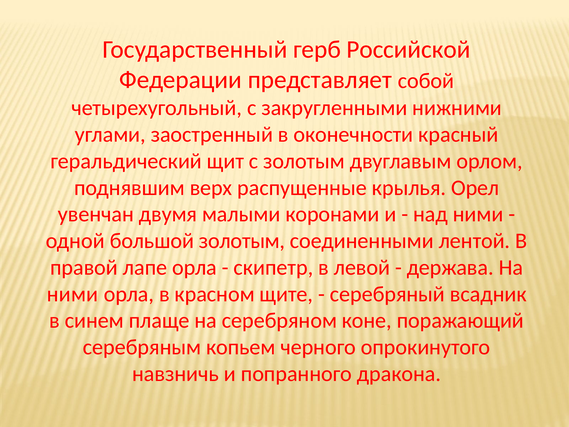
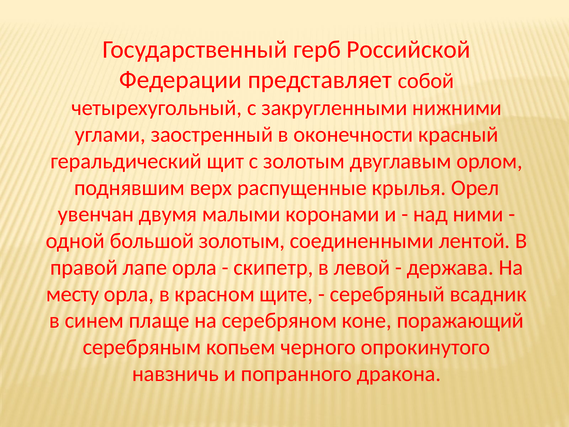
ними at (73, 294): ними -> месту
